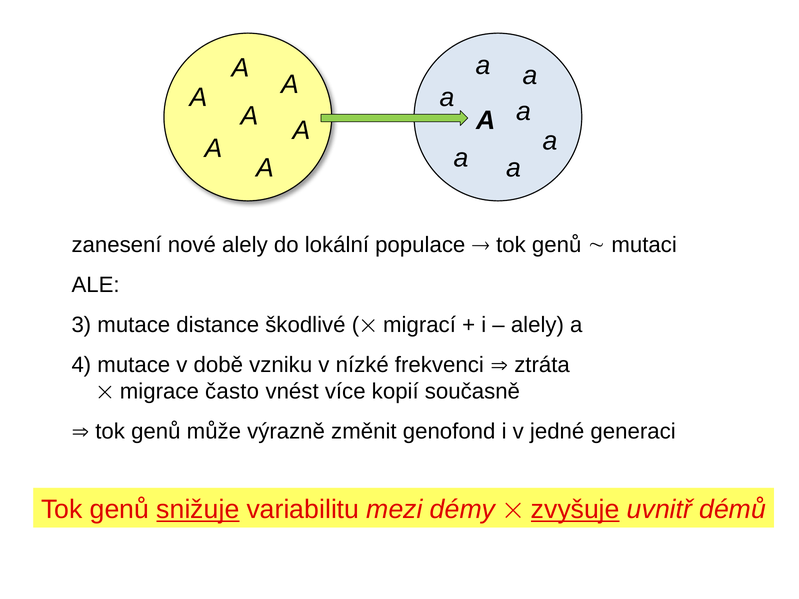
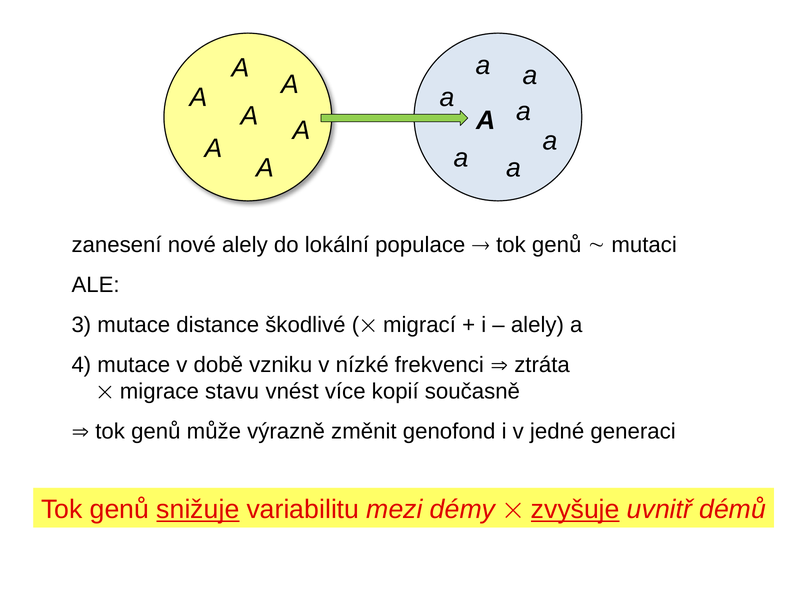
často: často -> stavu
